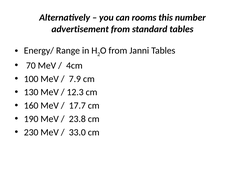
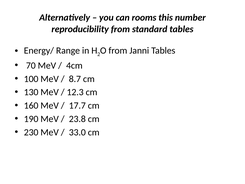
advertisement: advertisement -> reproducibility
7.9: 7.9 -> 8.7
